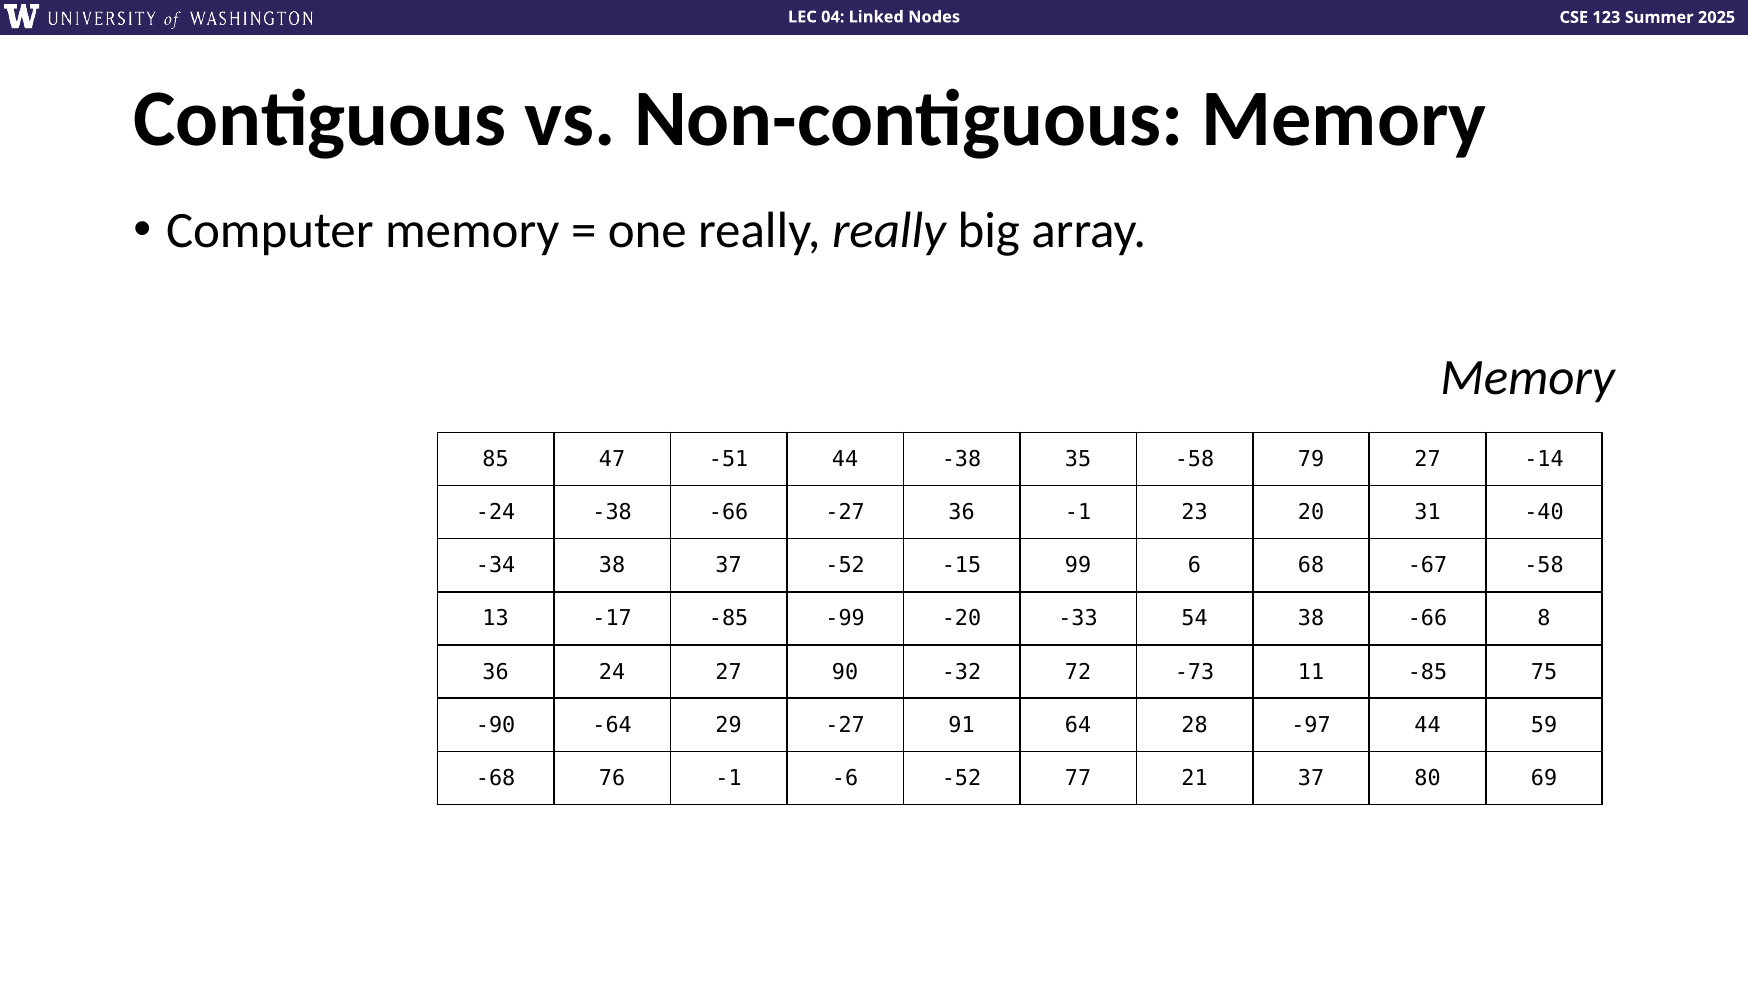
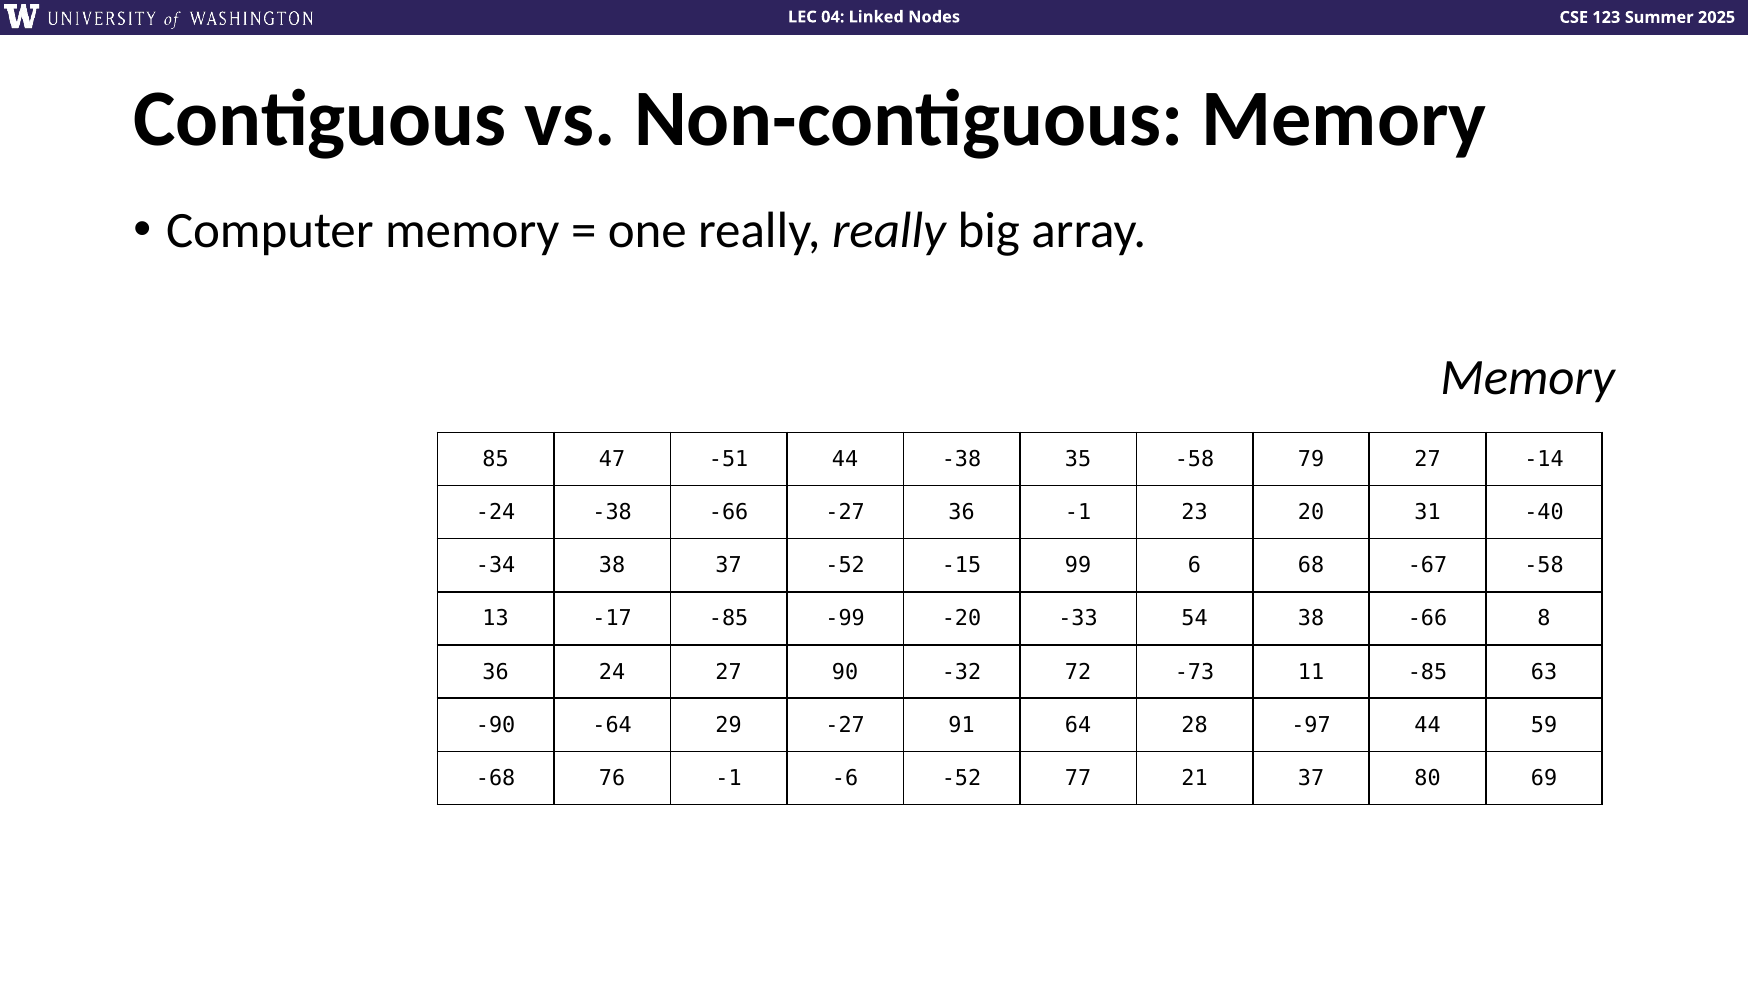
75: 75 -> 63
